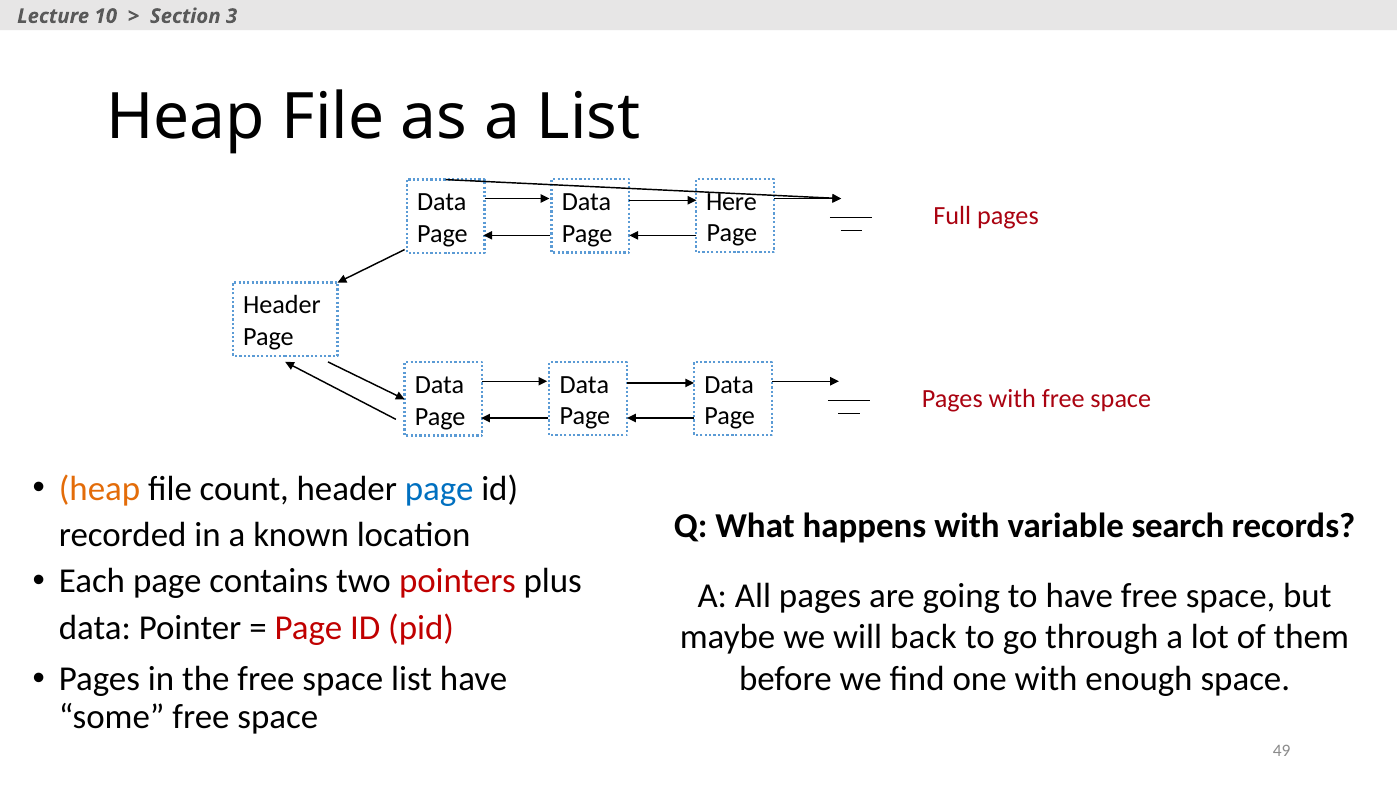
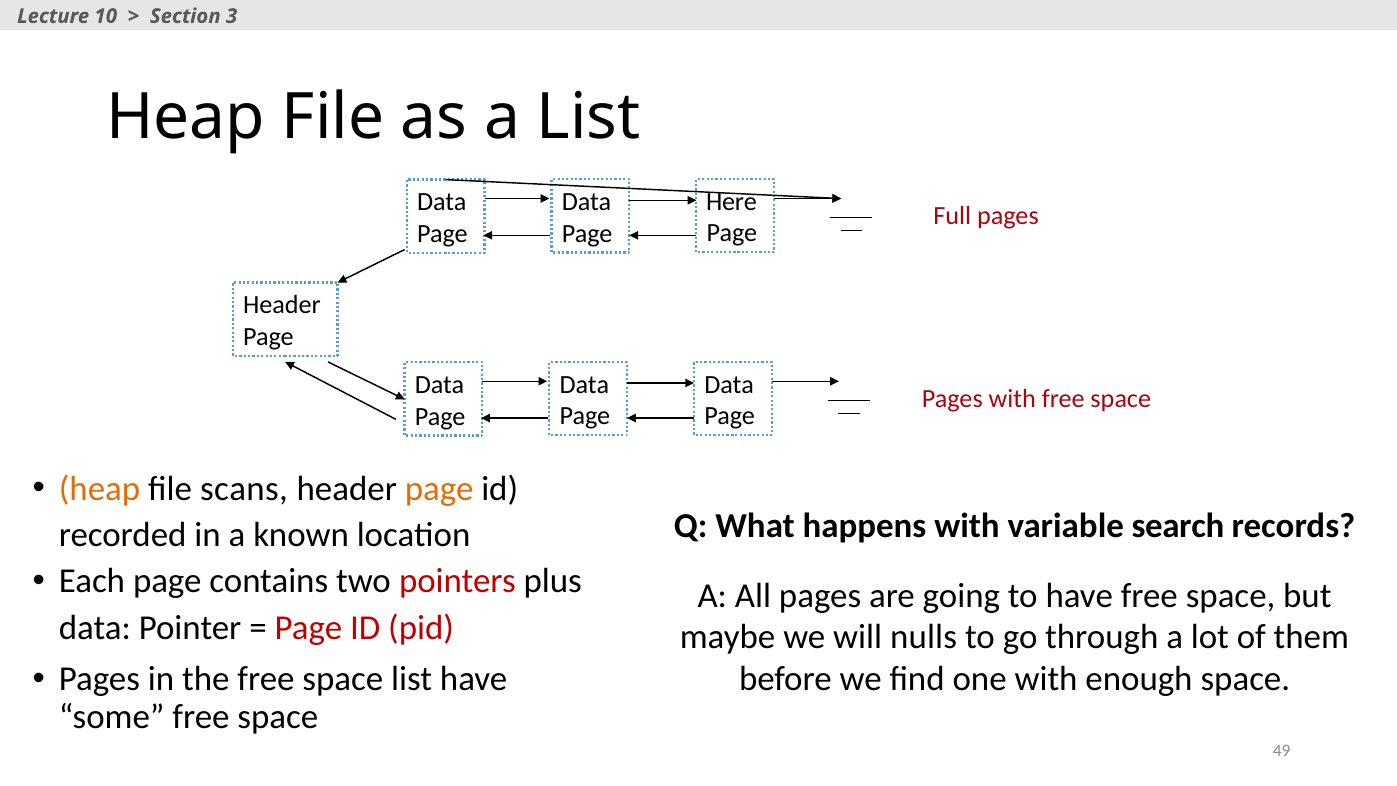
count: count -> scans
page at (439, 489) colour: blue -> orange
back: back -> nulls
